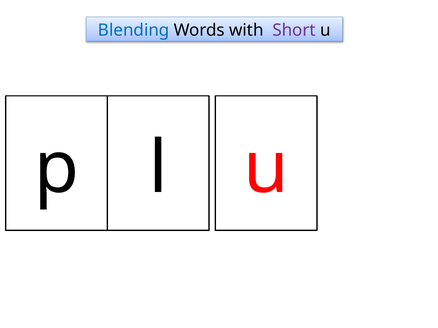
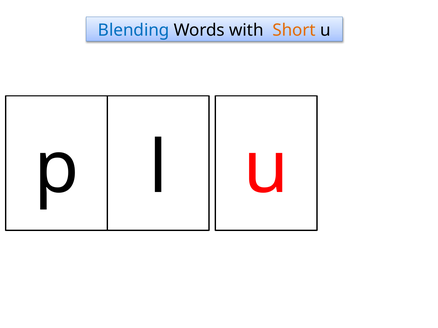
Short colour: purple -> orange
